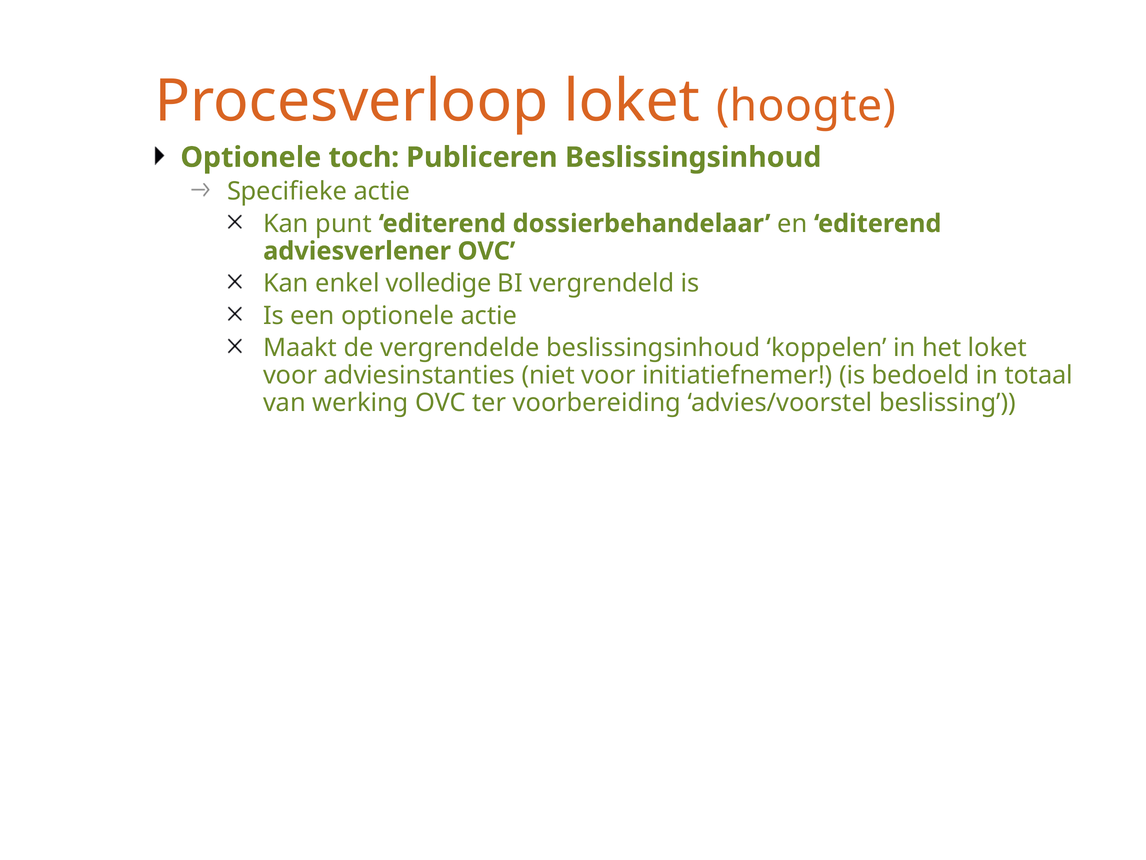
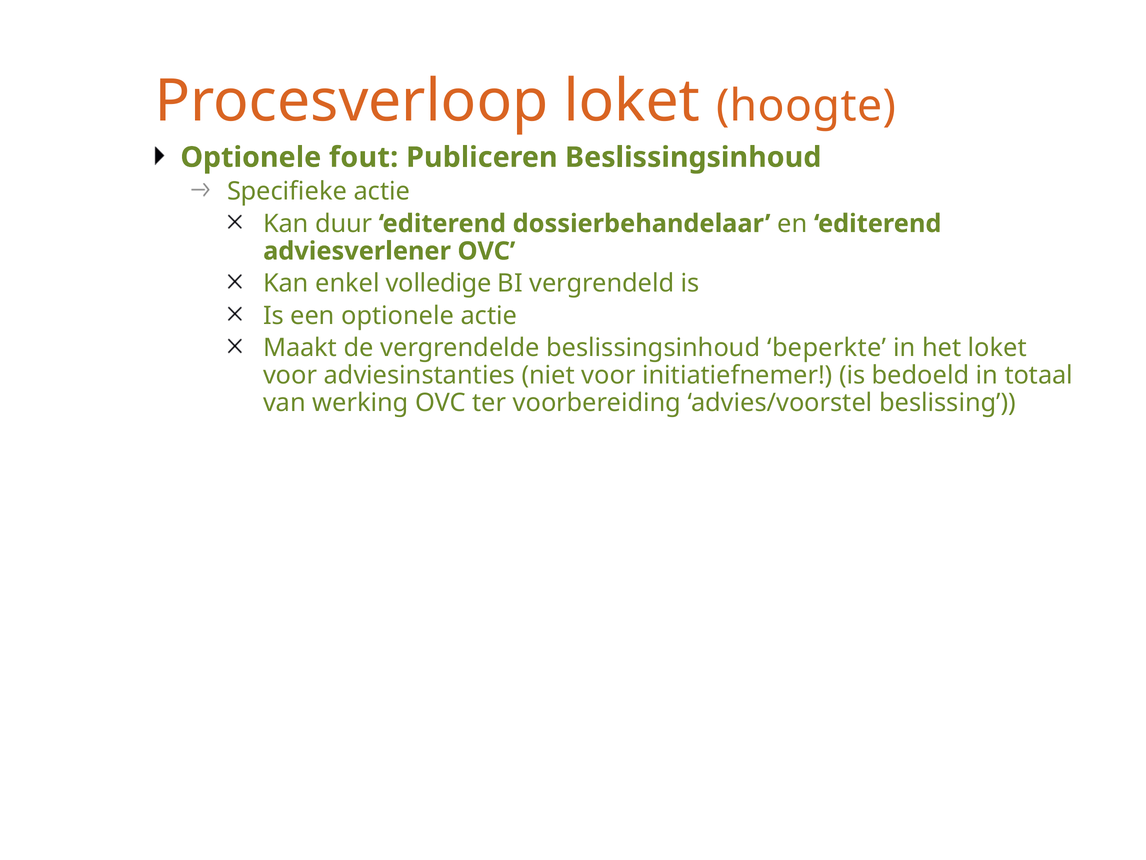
toch: toch -> fout
punt: punt -> duur
koppelen: koppelen -> beperkte
